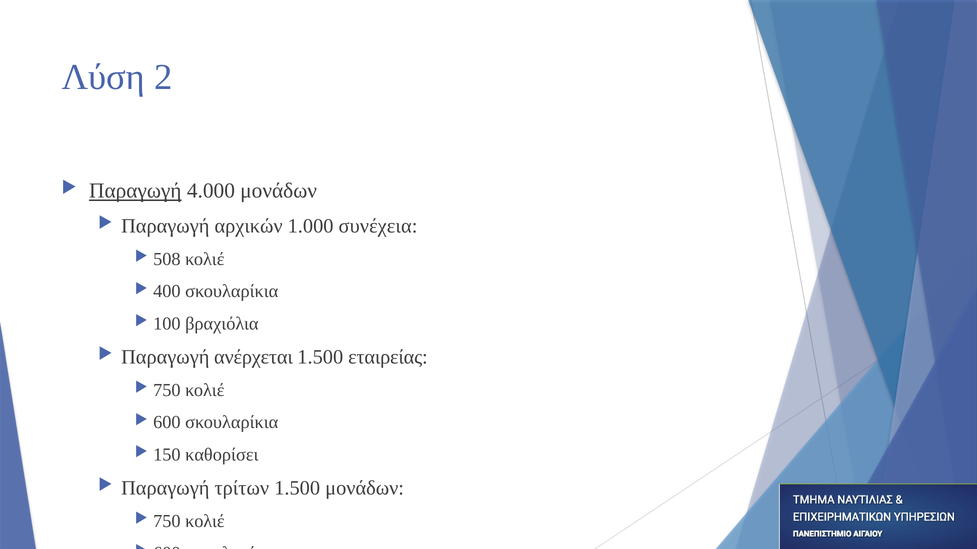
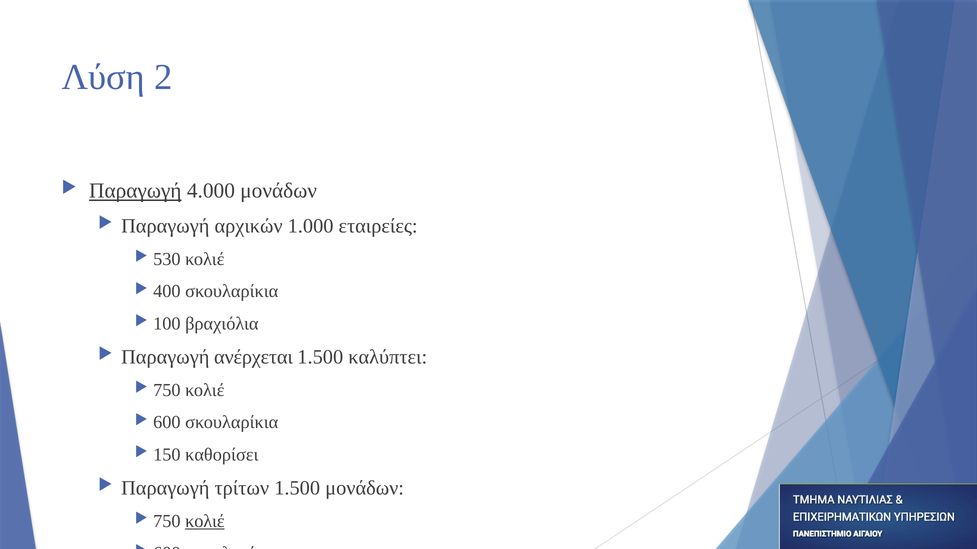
συνέχεια: συνέχεια -> εταιρείες
508: 508 -> 530
εταιρείας: εταιρείας -> καλύπτει
κολιέ at (205, 522) underline: none -> present
